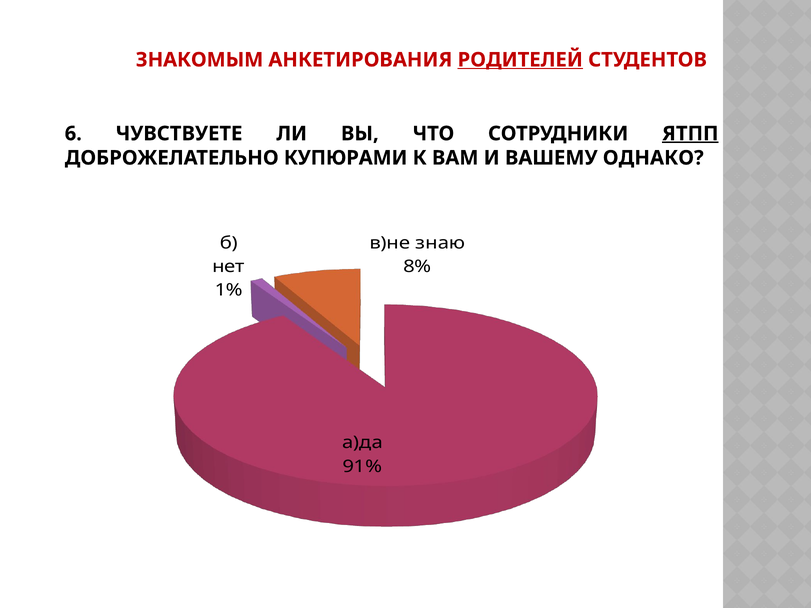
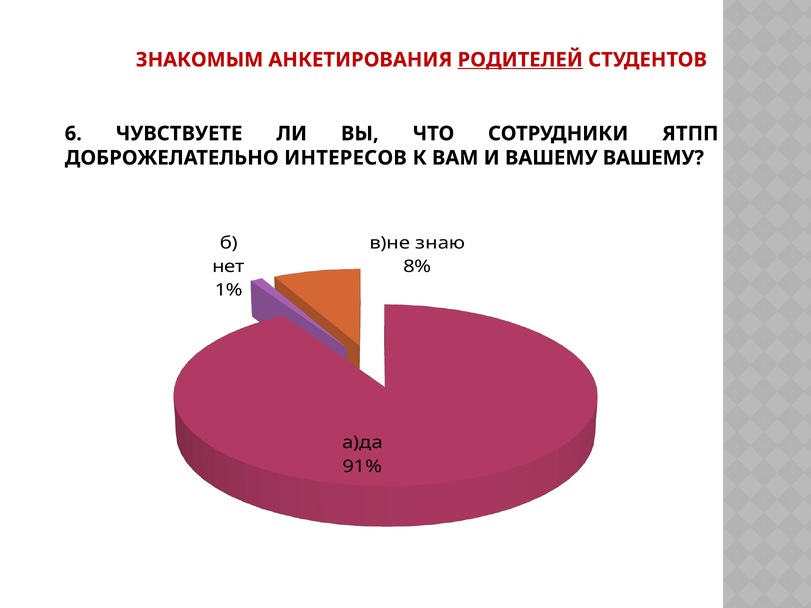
ЯТПП underline: present -> none
КУПЮРАМИ: КУПЮРАМИ -> ИНТЕРЕСОВ
ВАШЕМУ ОДНАКО: ОДНАКО -> ВАШЕМУ
